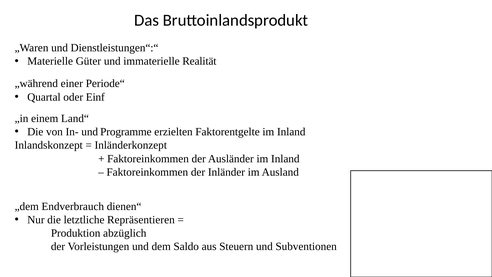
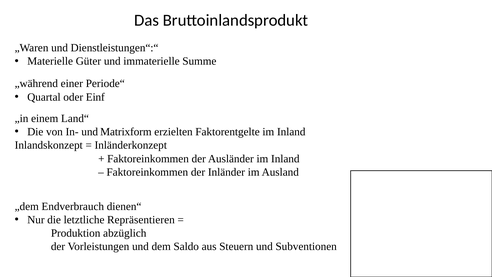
Realität: Realität -> Summe
Programme: Programme -> Matrixform
